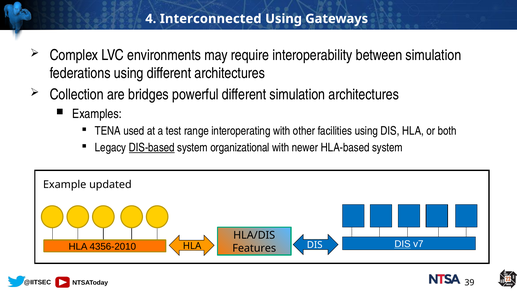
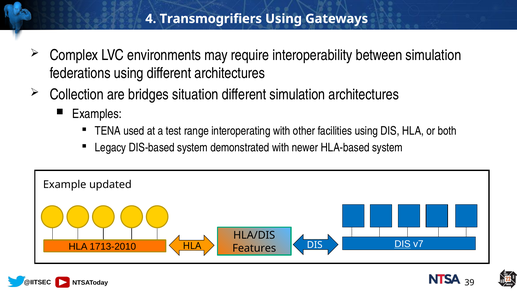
Interconnected: Interconnected -> Transmogrifiers
powerful: powerful -> situation
DIS-based underline: present -> none
organizational: organizational -> demonstrated
4356-2010: 4356-2010 -> 1713-2010
